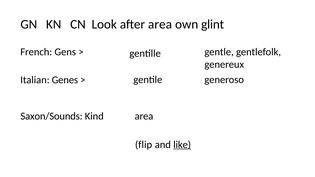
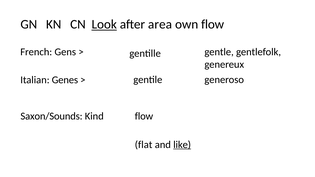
Look underline: none -> present
own glint: glint -> flow
Kind area: area -> flow
flip: flip -> flat
